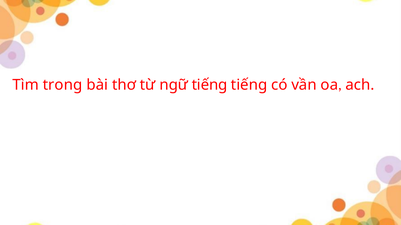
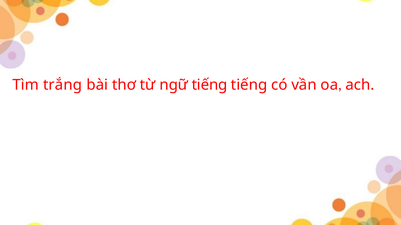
trong: trong -> trắng
